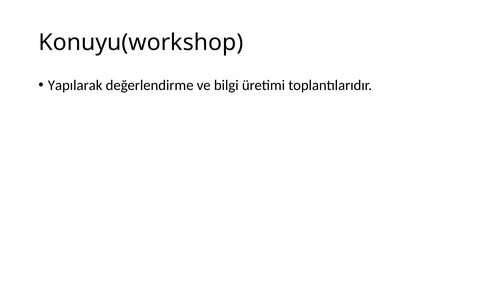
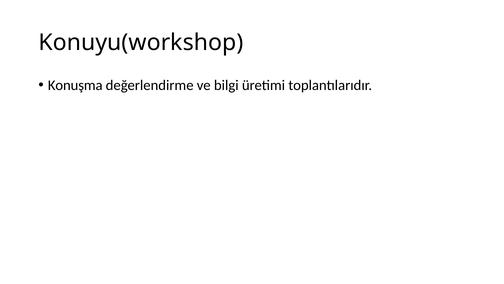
Yapılarak: Yapılarak -> Konuşma
